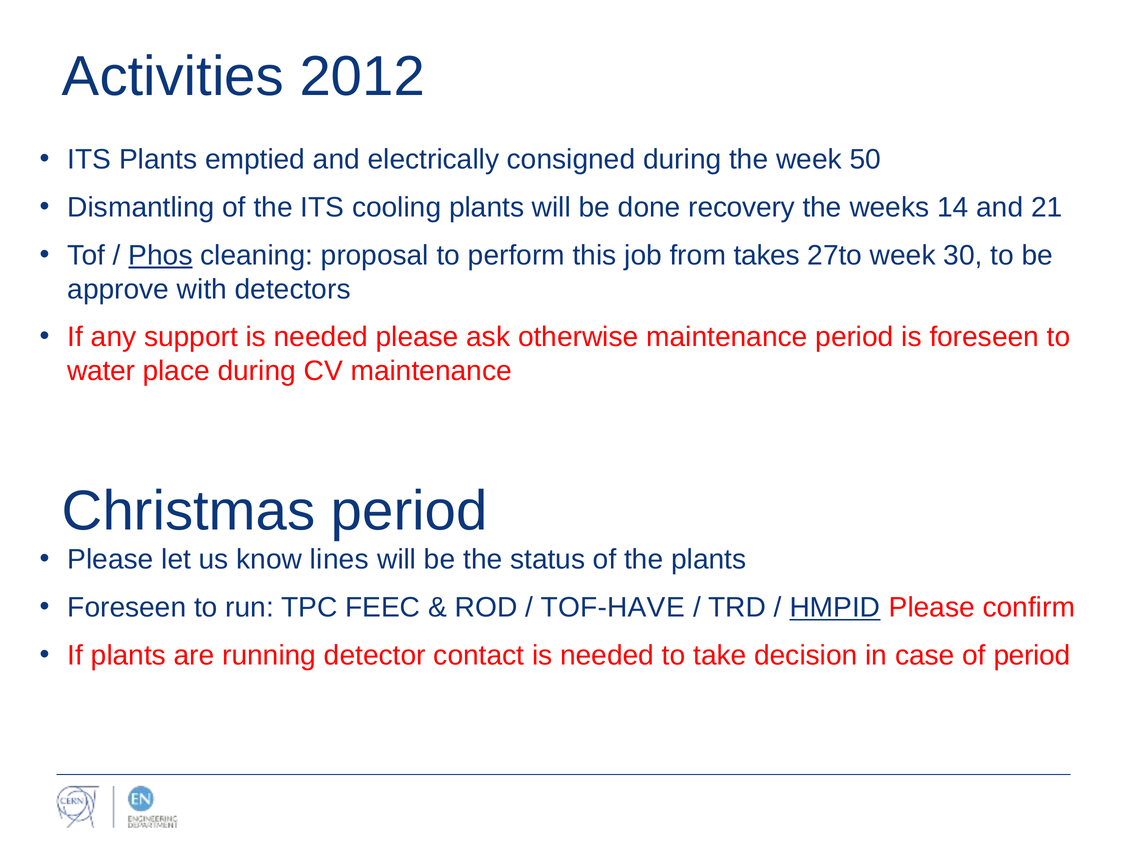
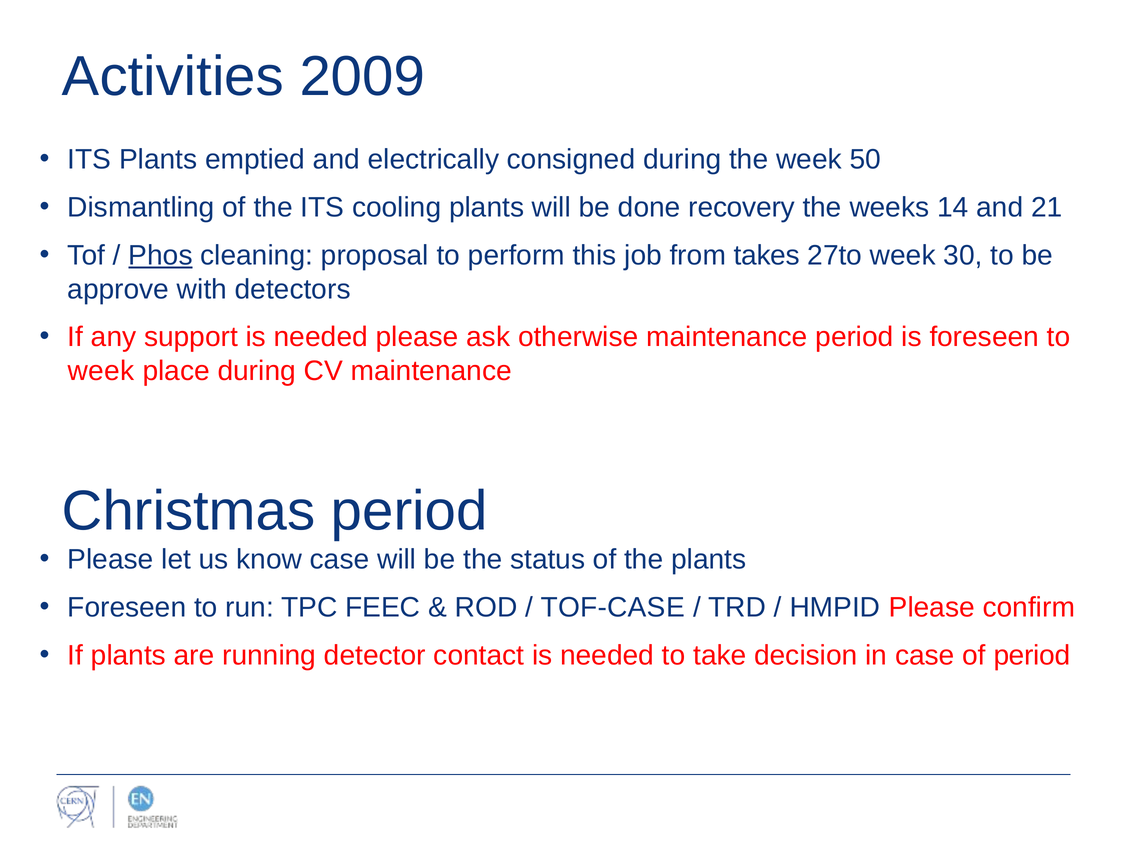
2012: 2012 -> 2009
water at (101, 371): water -> week
know lines: lines -> case
TOF-HAVE: TOF-HAVE -> TOF-CASE
HMPID underline: present -> none
